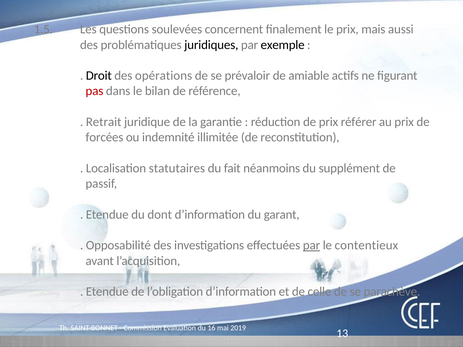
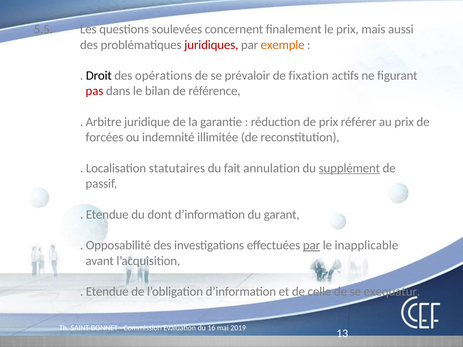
1.5: 1.5 -> 5.5
juridiques colour: black -> red
exemple colour: black -> orange
amiable: amiable -> fixation
Retrait: Retrait -> Arbitre
néanmoins: néanmoins -> annulation
supplément underline: none -> present
contentieux: contentieux -> inapplicable
parachève: parachève -> exequatur
